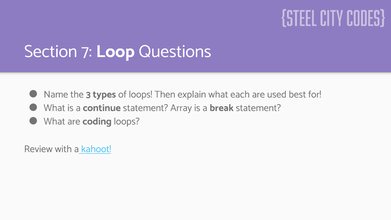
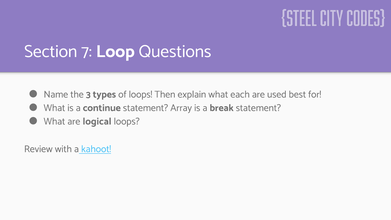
coding: coding -> logical
